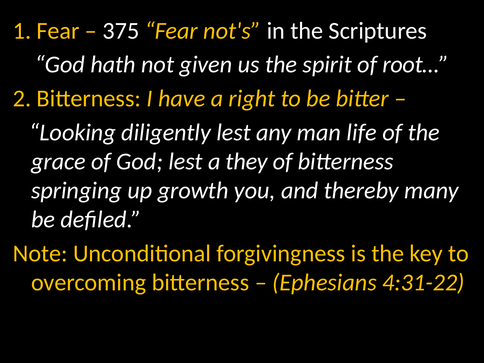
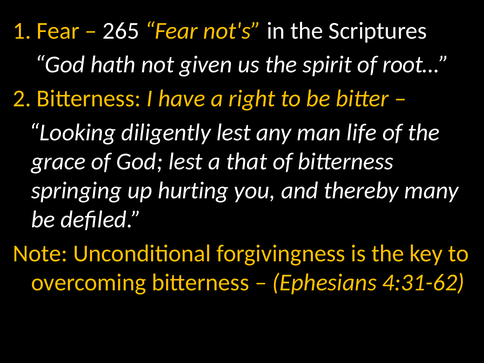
375: 375 -> 265
they: they -> that
growth: growth -> hurting
4:31-22: 4:31-22 -> 4:31-62
